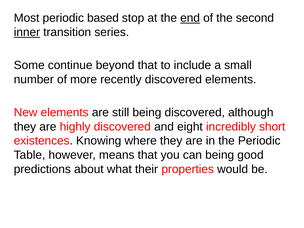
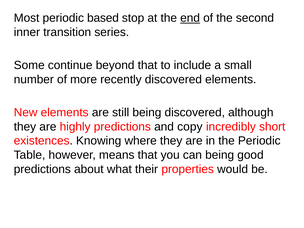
inner underline: present -> none
highly discovered: discovered -> predictions
eight: eight -> copy
